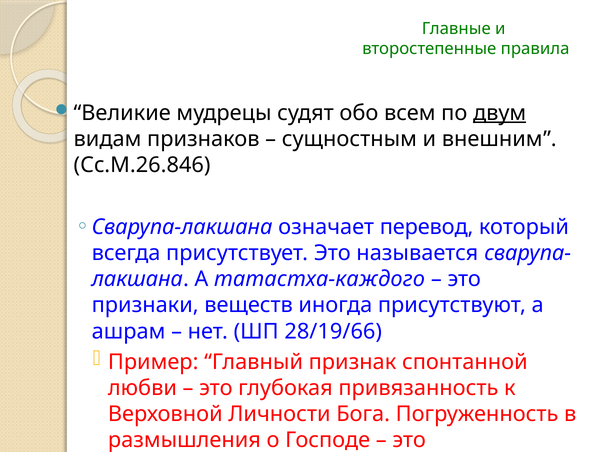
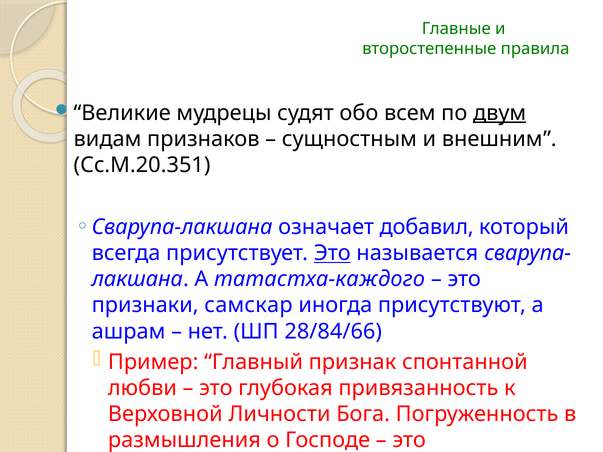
Cc.M.26.846: Cc.M.26.846 -> Cc.M.20.351
перевод: перевод -> добавил
Это at (332, 253) underline: none -> present
веществ: веществ -> самскар
28/19/66: 28/19/66 -> 28/84/66
